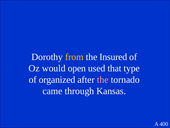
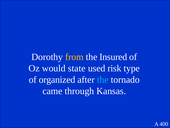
open: open -> state
that: that -> risk
the at (103, 79) colour: pink -> light blue
